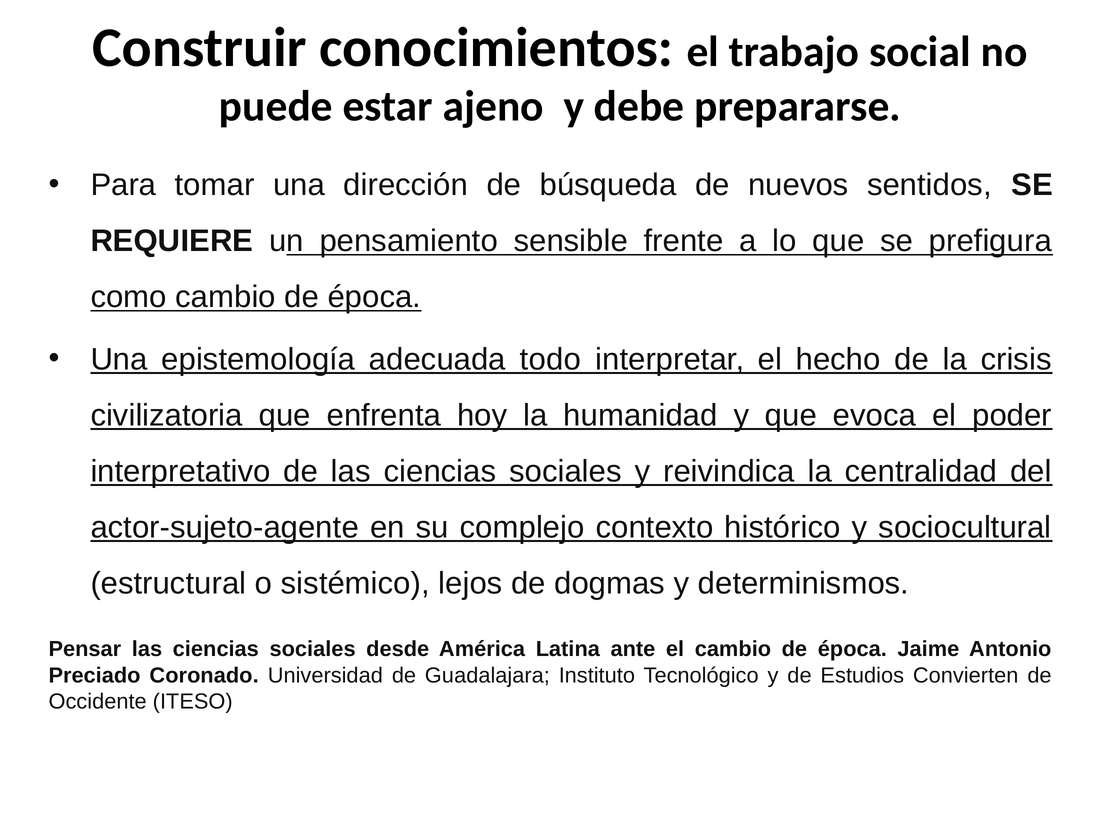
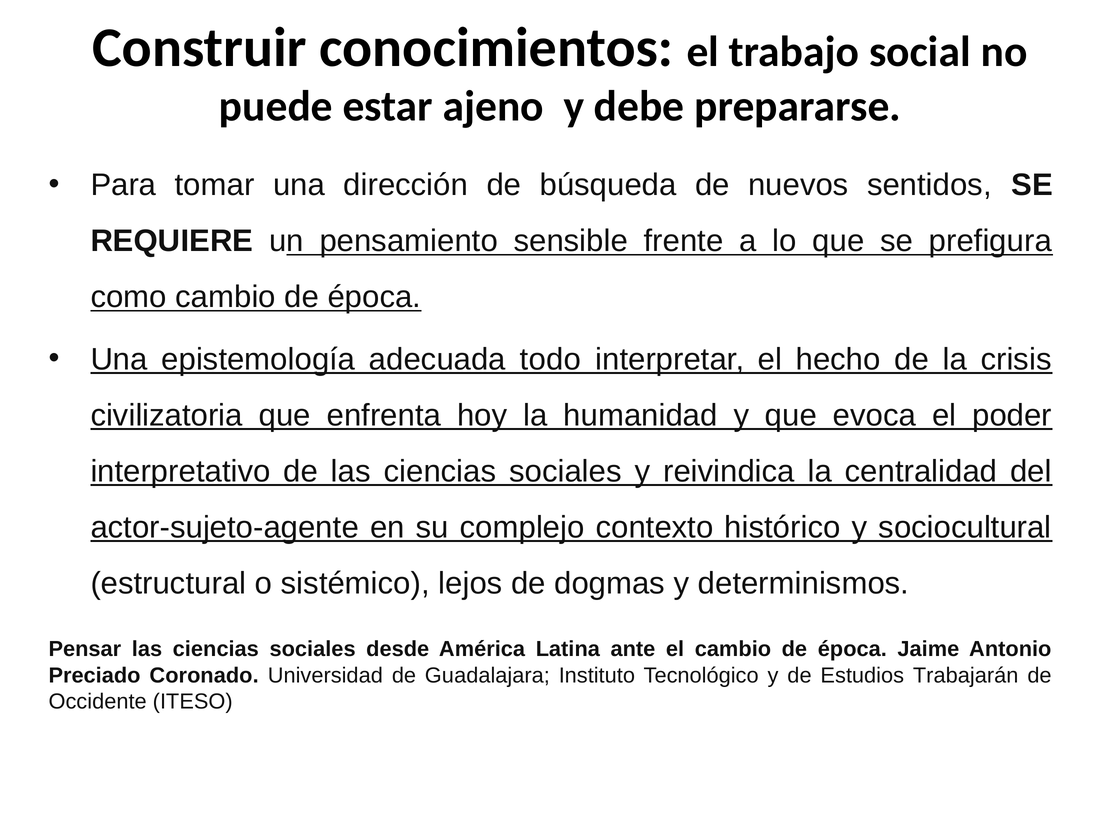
Convierten: Convierten -> Trabajarán
